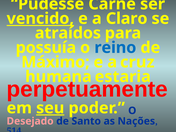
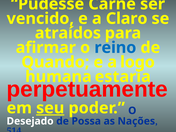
vencido underline: present -> none
possuía: possuía -> afirmar
Máximo: Máximo -> Quando
cruz: cruz -> logo
Desejado colour: pink -> white
Santo: Santo -> Possa
